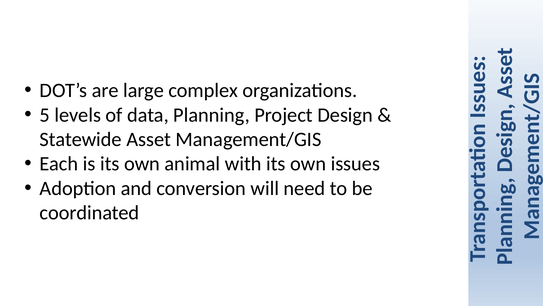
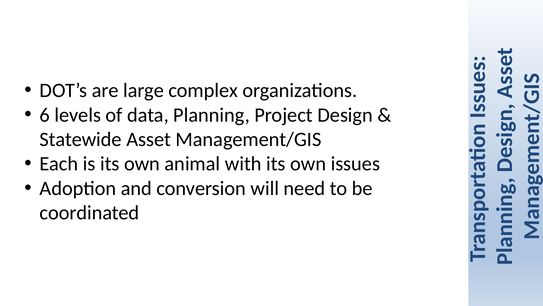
5: 5 -> 6
